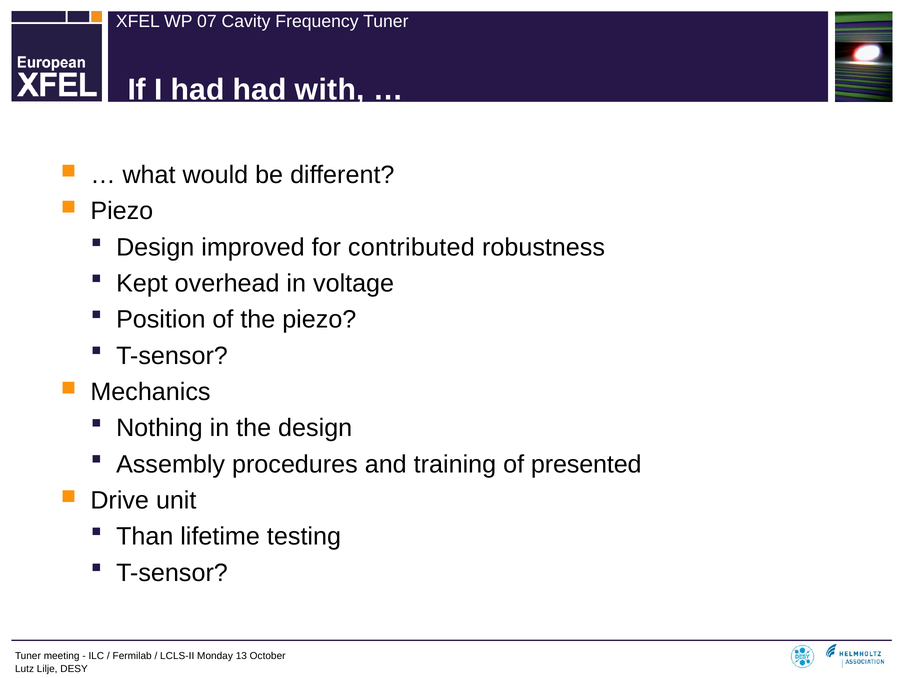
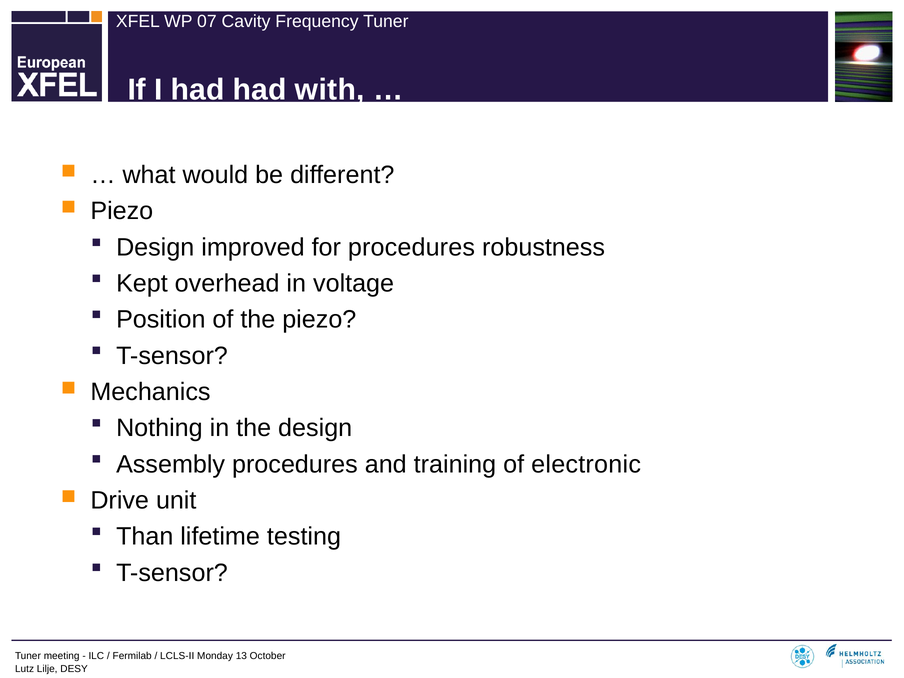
for contributed: contributed -> procedures
presented: presented -> electronic
